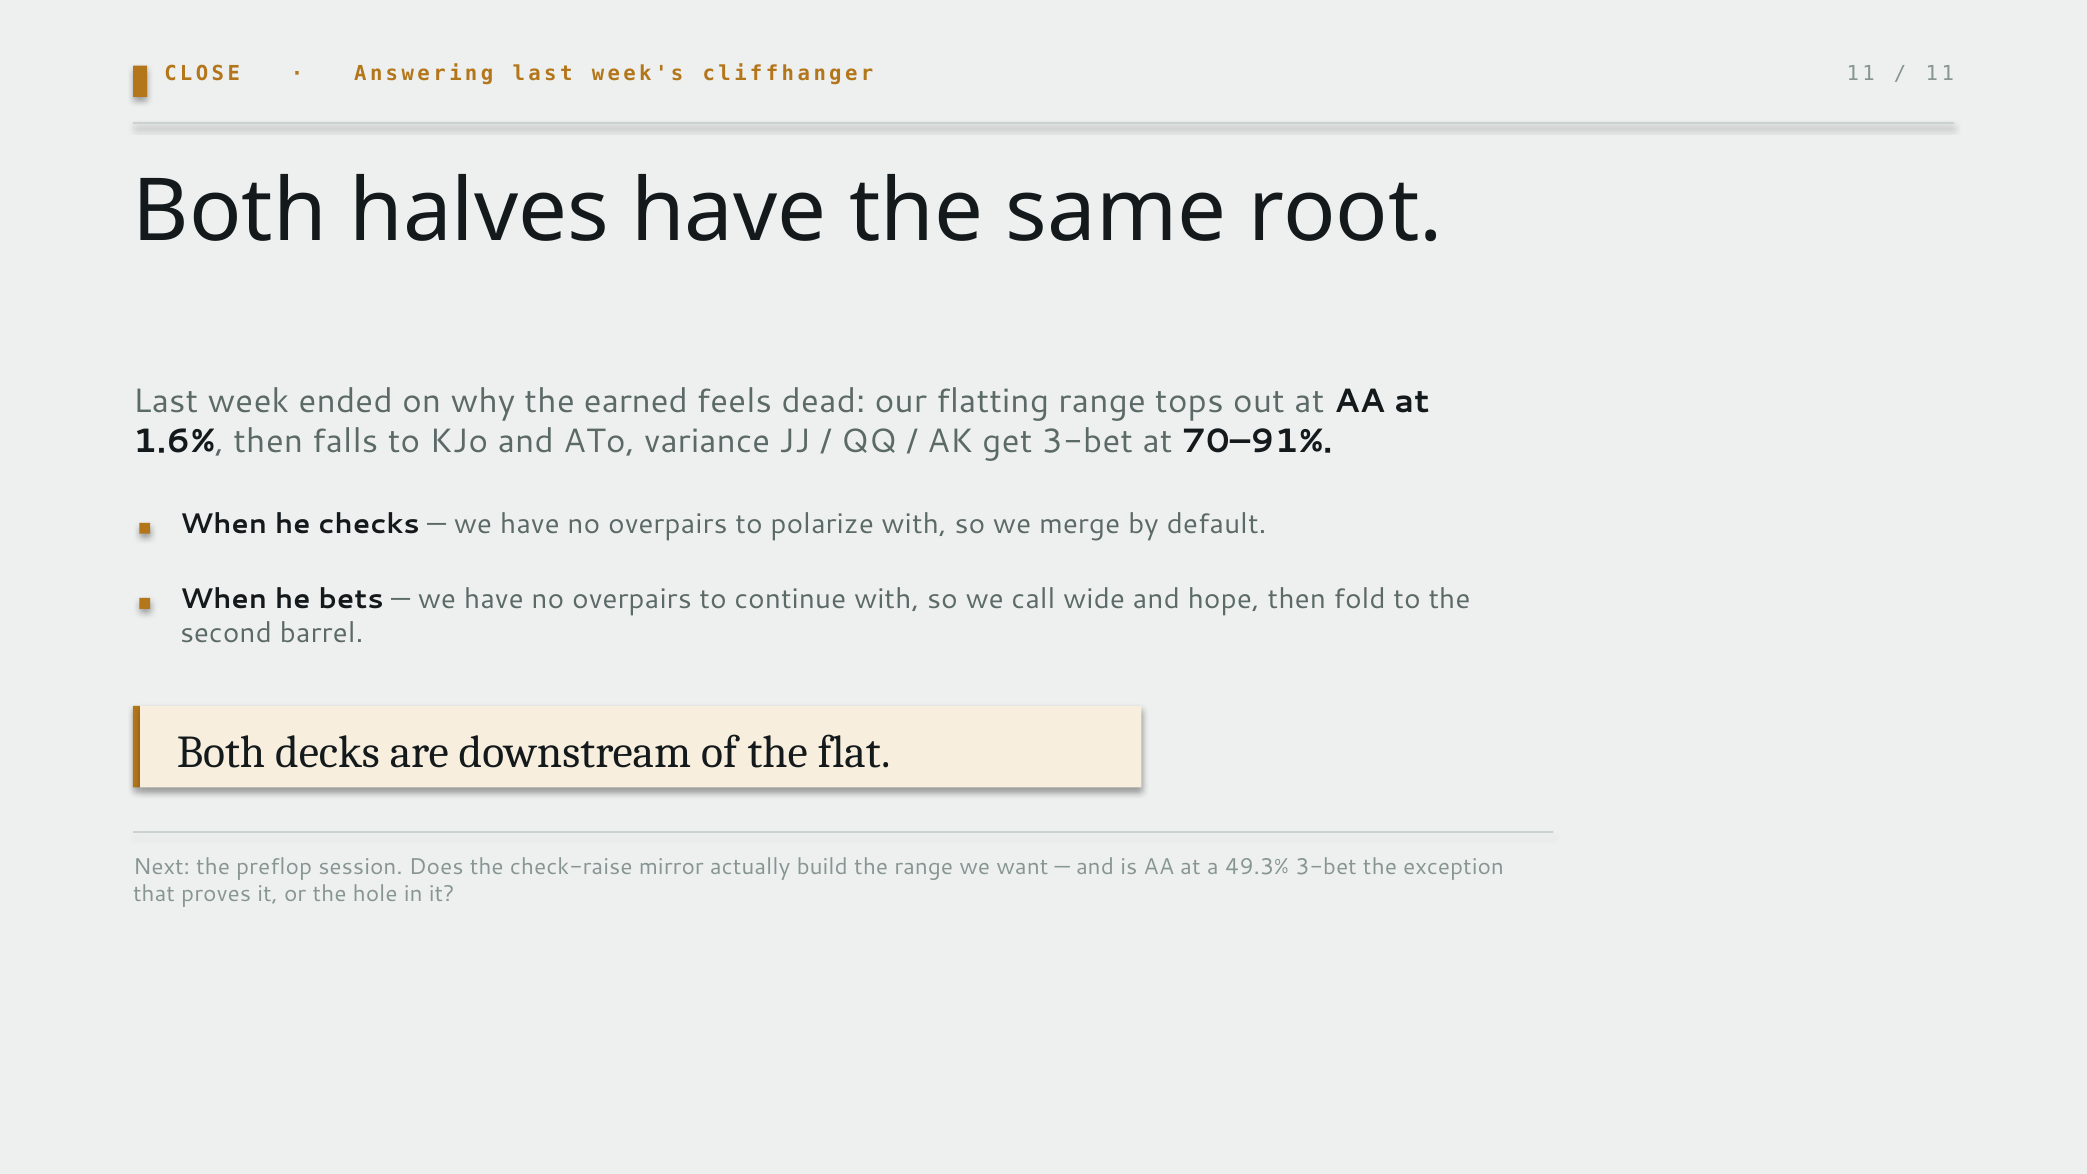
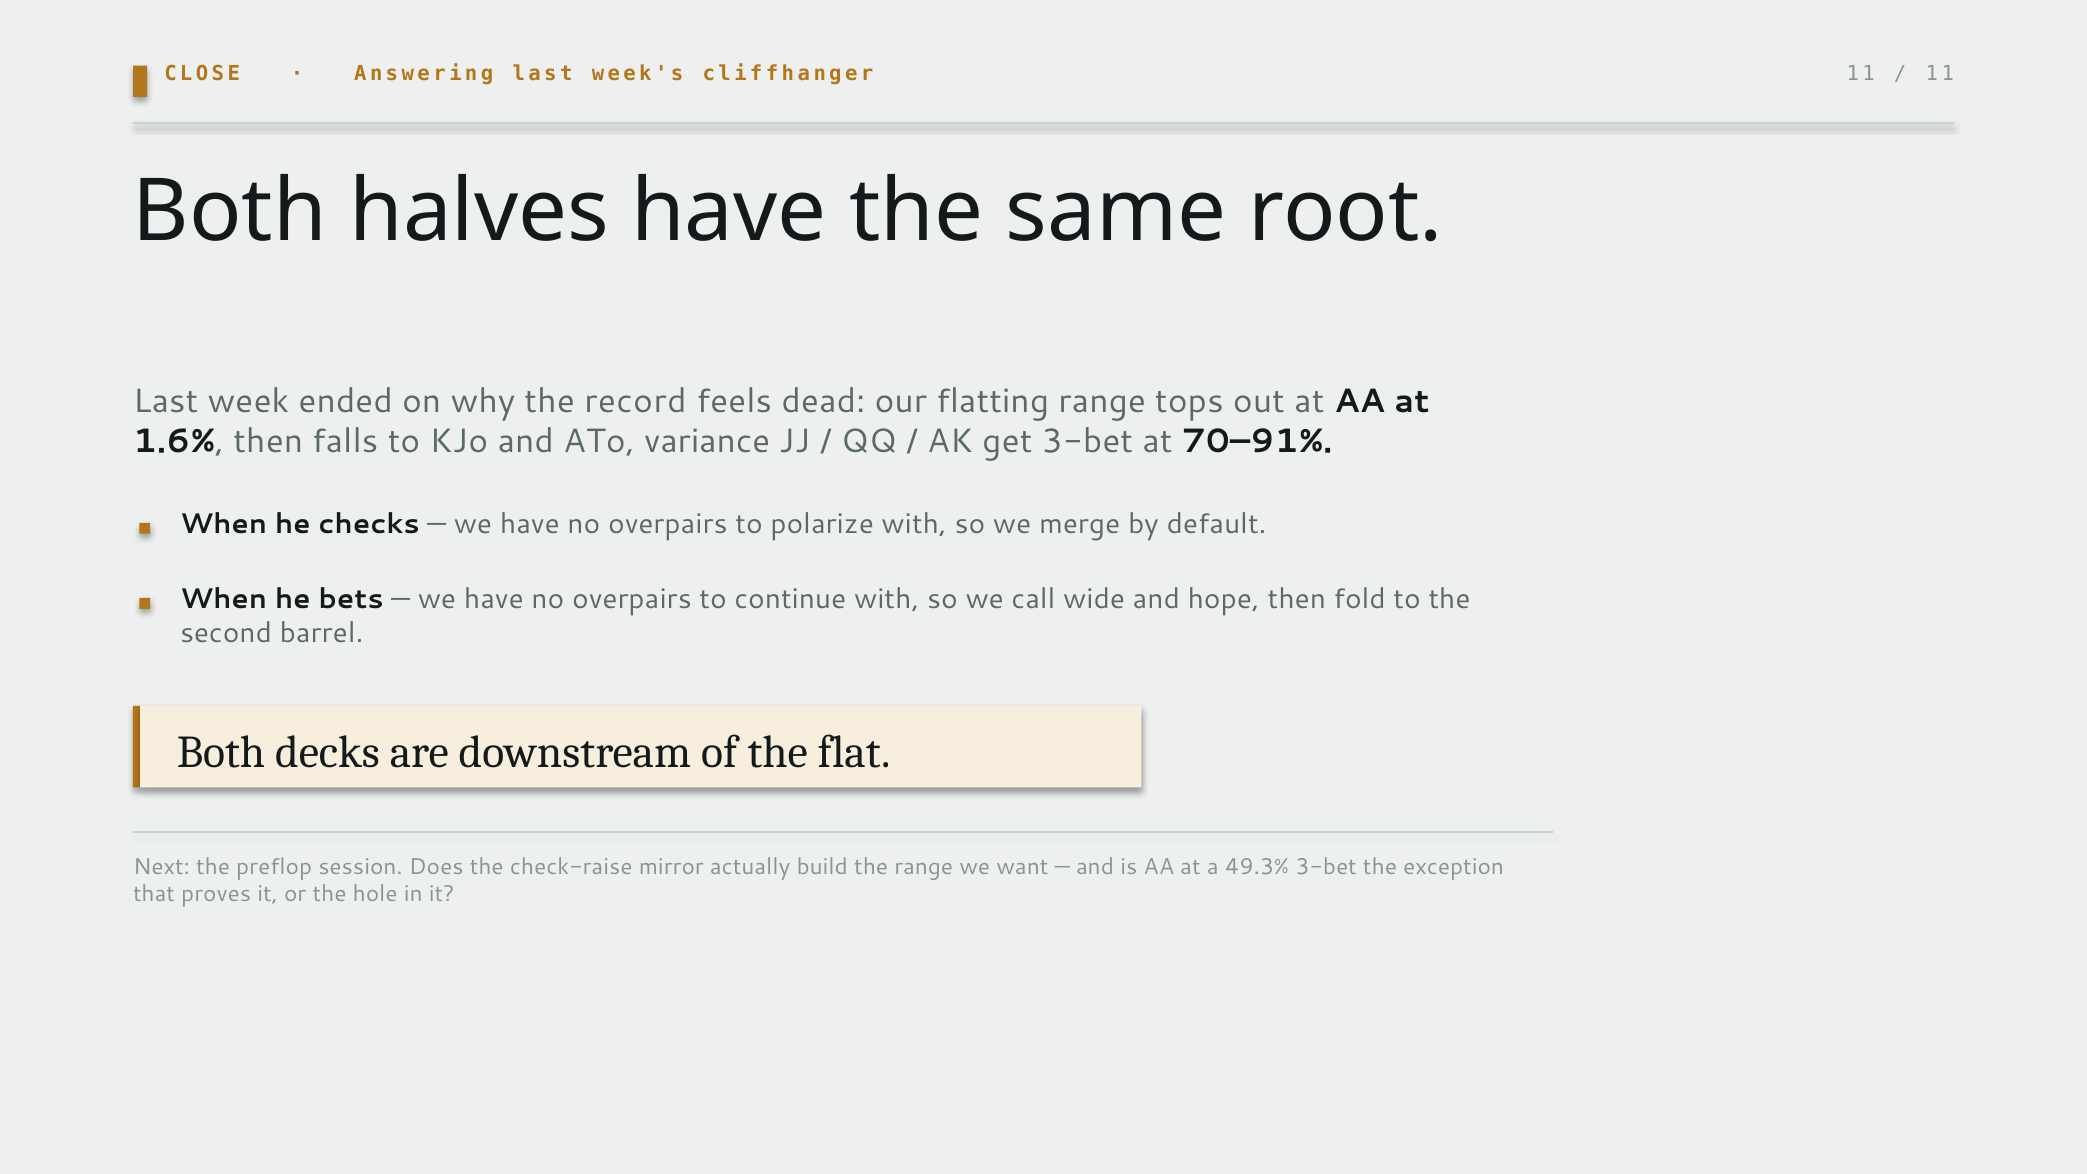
earned: earned -> record
